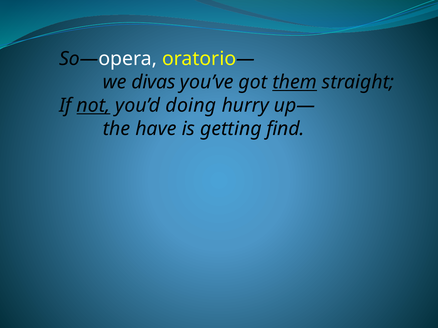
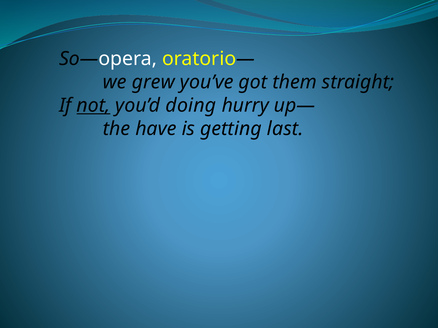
divas: divas -> grew
them underline: present -> none
find: find -> last
